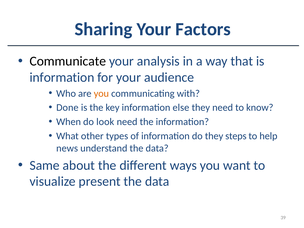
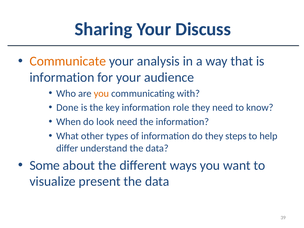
Factors: Factors -> Discuss
Communicate colour: black -> orange
else: else -> role
news: news -> differ
Same: Same -> Some
